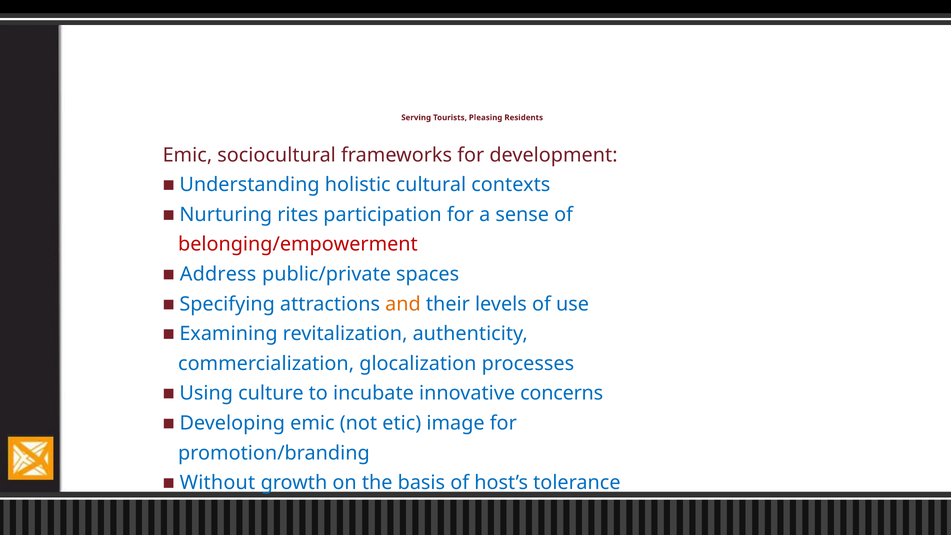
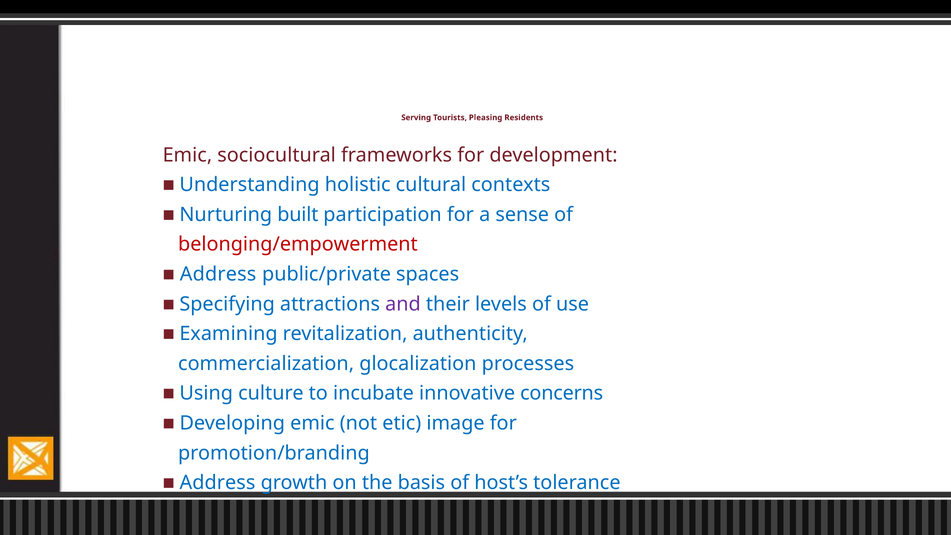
rites: rites -> built
and colour: orange -> purple
Without at (217, 483): Without -> Address
